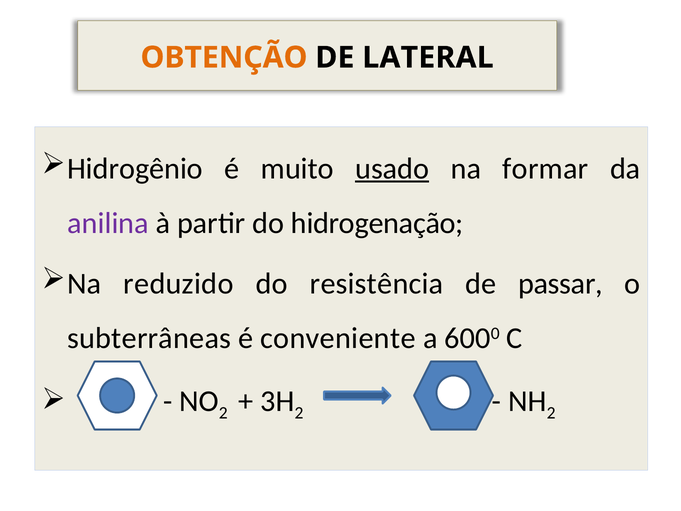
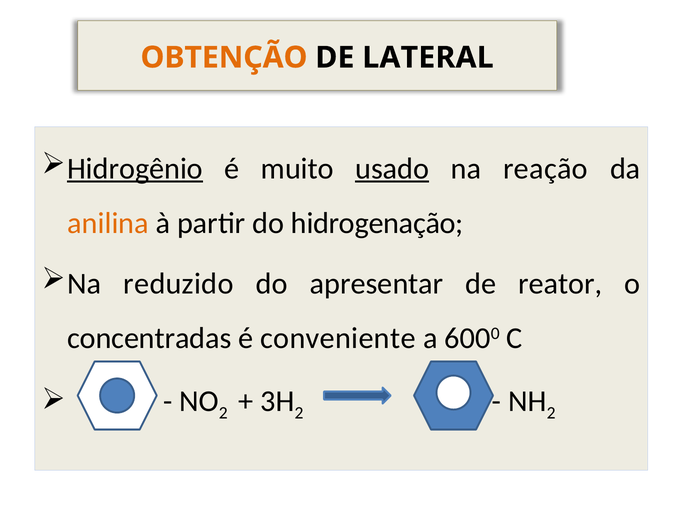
Hidrogênio underline: none -> present
formar: formar -> reação
anilina colour: purple -> orange
resistência: resistência -> apresentar
passar: passar -> reator
subterrâneas: subterrâneas -> concentradas
